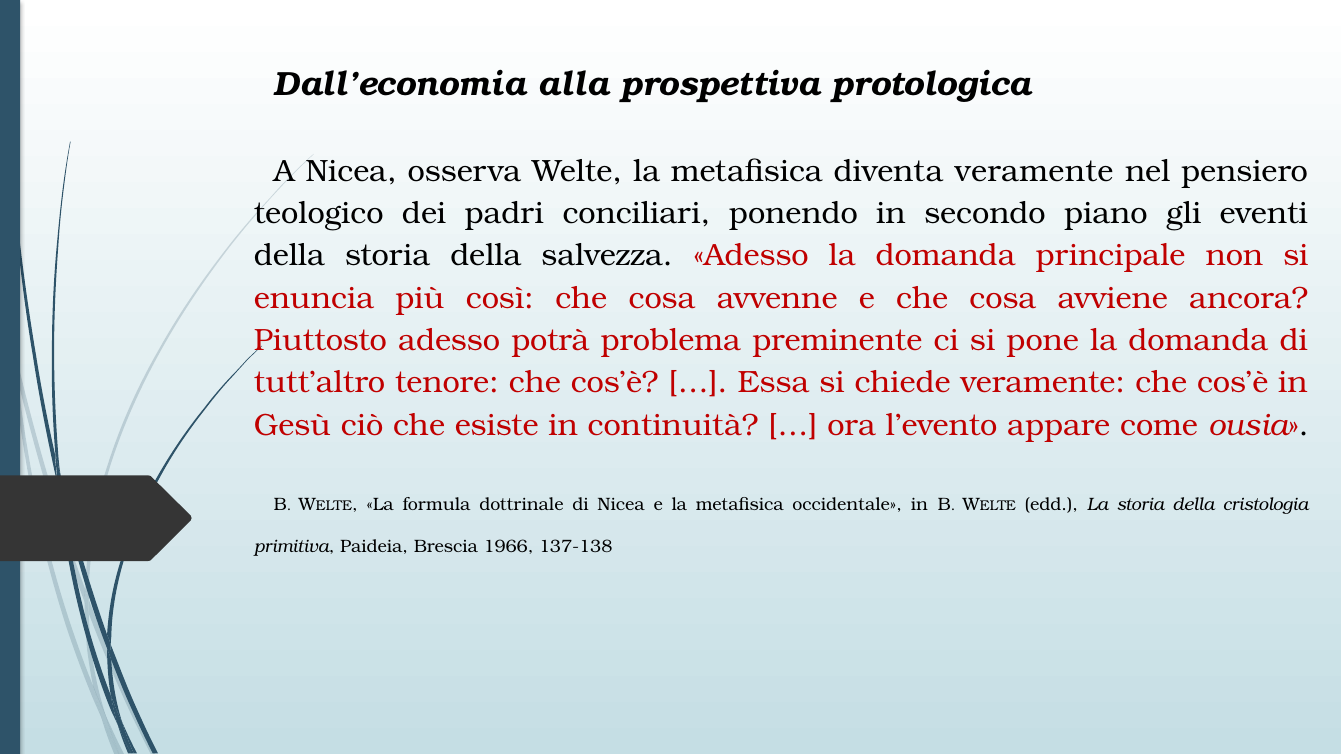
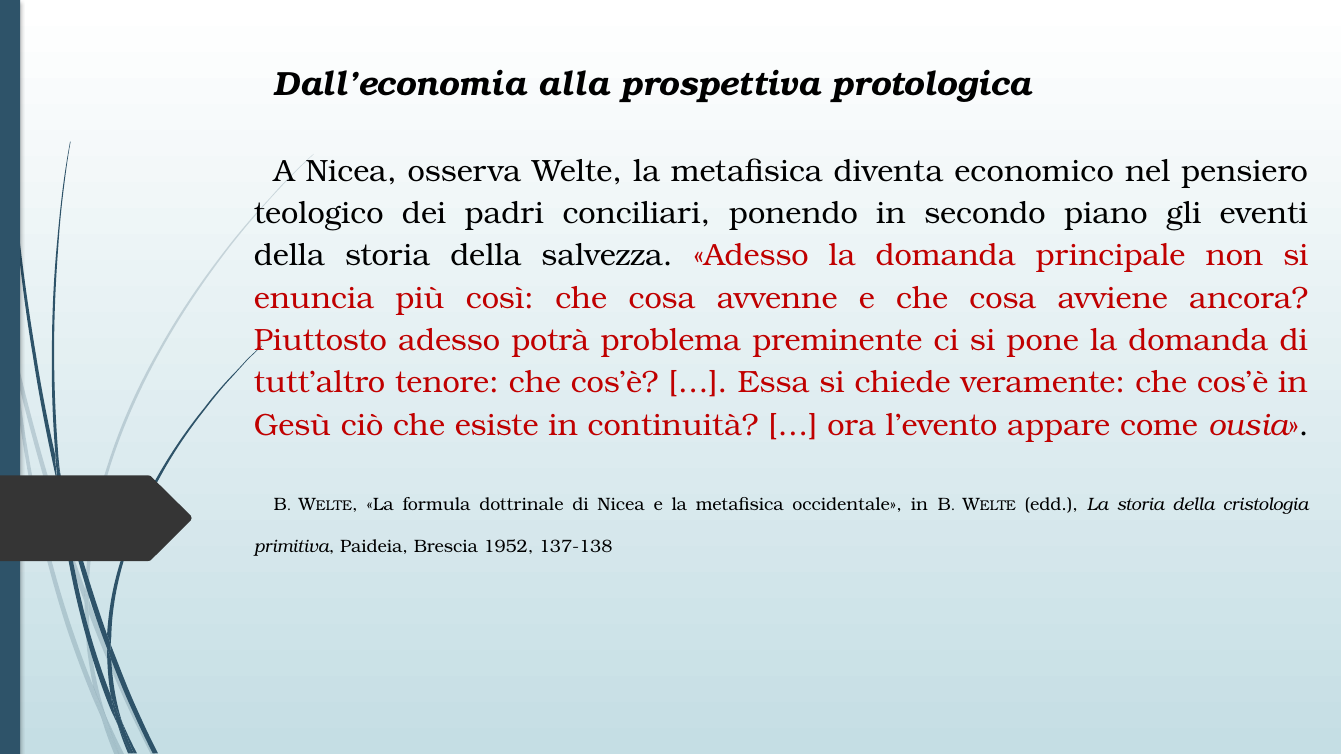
diventa veramente: veramente -> economico
1966: 1966 -> 1952
